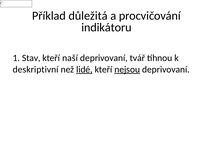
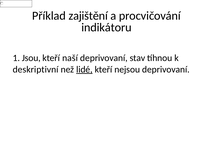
důležitá: důležitá -> zajištění
Stav: Stav -> Jsou
tvář: tvář -> stav
nejsou underline: present -> none
